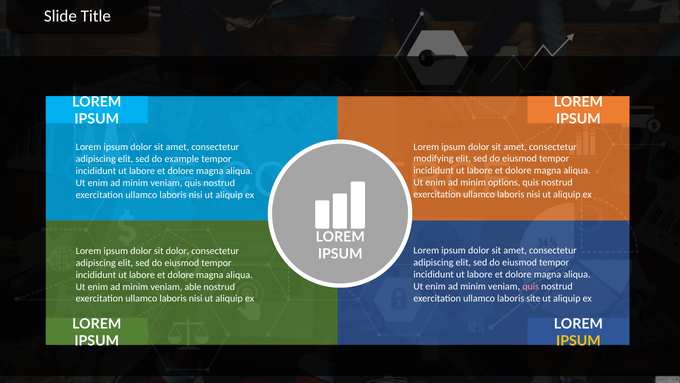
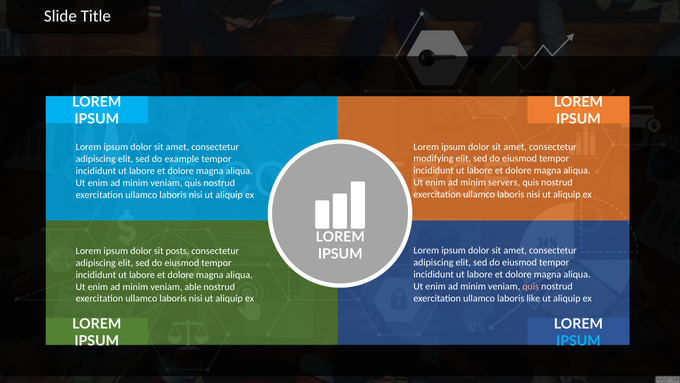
options: options -> servers
sit dolor: dolor -> posts
site: site -> like
IPSUM at (578, 340) colour: yellow -> light blue
